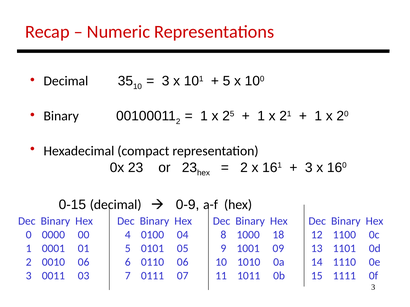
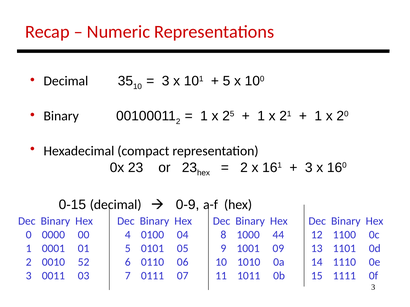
18: 18 -> 44
0010 06: 06 -> 52
